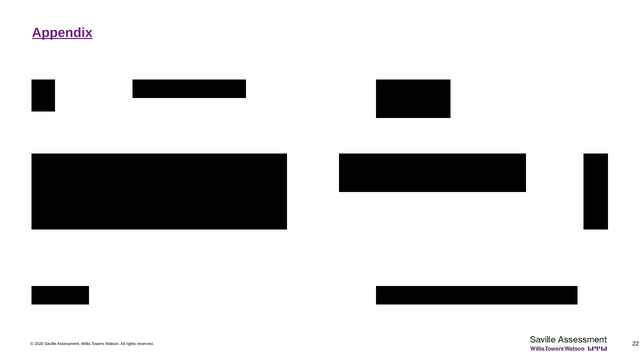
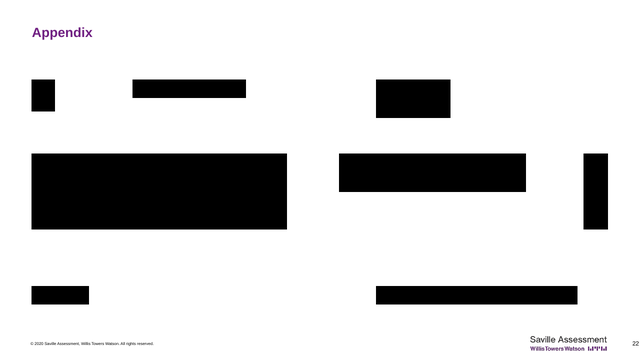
Appendix underline: present -> none
